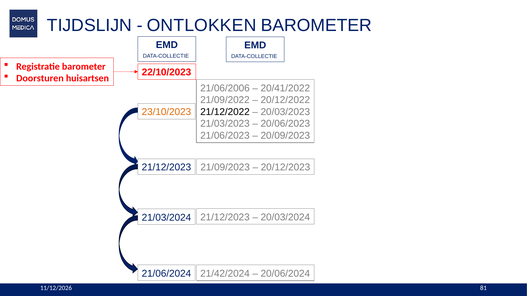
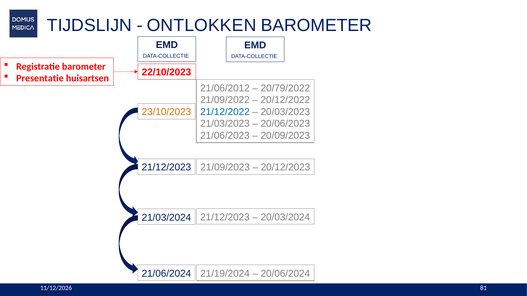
Doorsturen: Doorsturen -> Presentatie
21/06/2006: 21/06/2006 -> 21/06/2012
20/41/2022: 20/41/2022 -> 20/79/2022
21/12/2022 colour: black -> blue
21/42/2024: 21/42/2024 -> 21/19/2024
